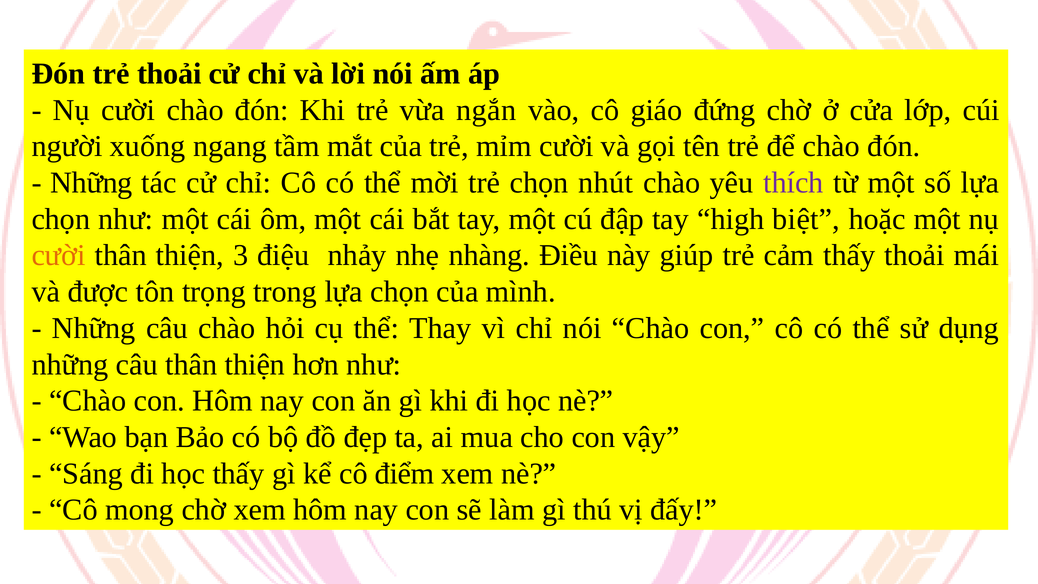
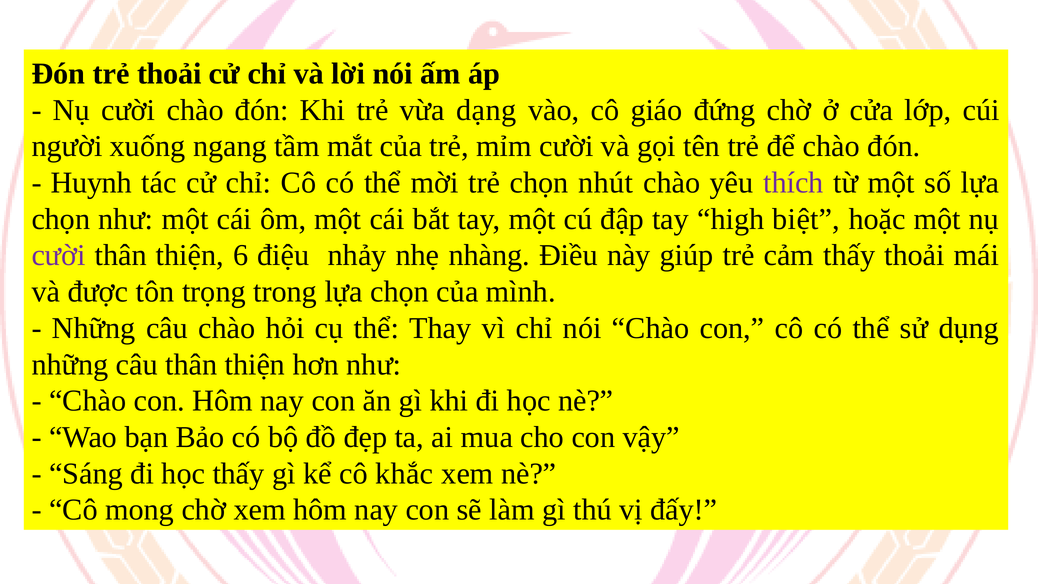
ngắn: ngắn -> dạng
Những at (91, 183): Những -> Huynh
cười at (59, 255) colour: orange -> purple
3: 3 -> 6
điểm: điểm -> khắc
